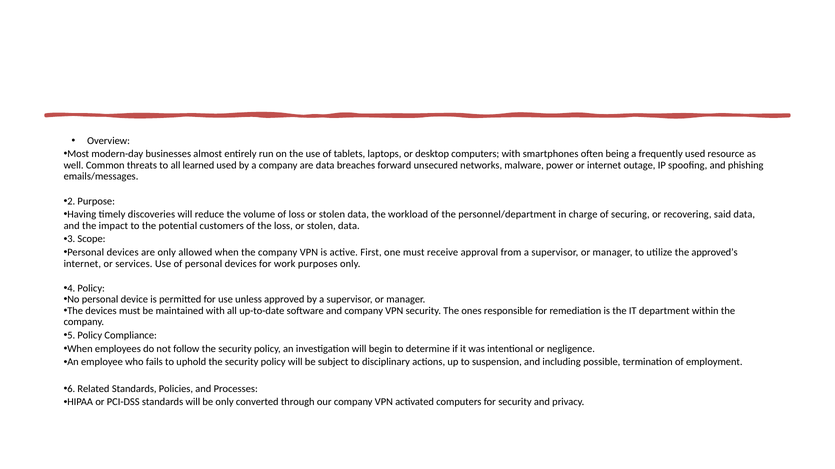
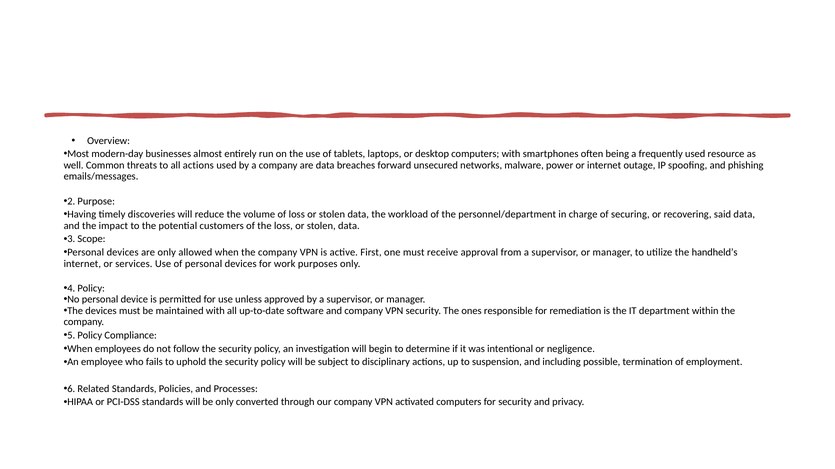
all learned: learned -> actions
approved’s: approved’s -> handheld’s
